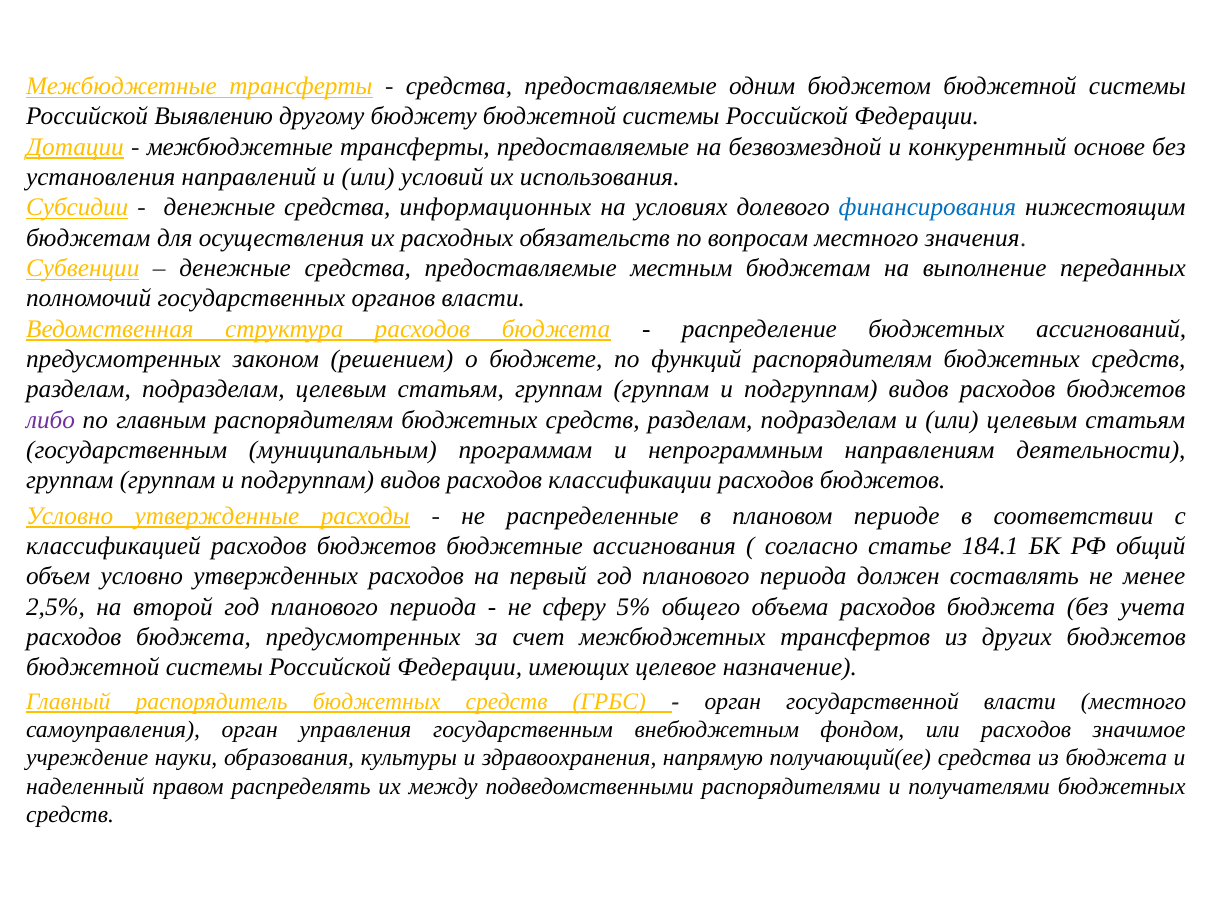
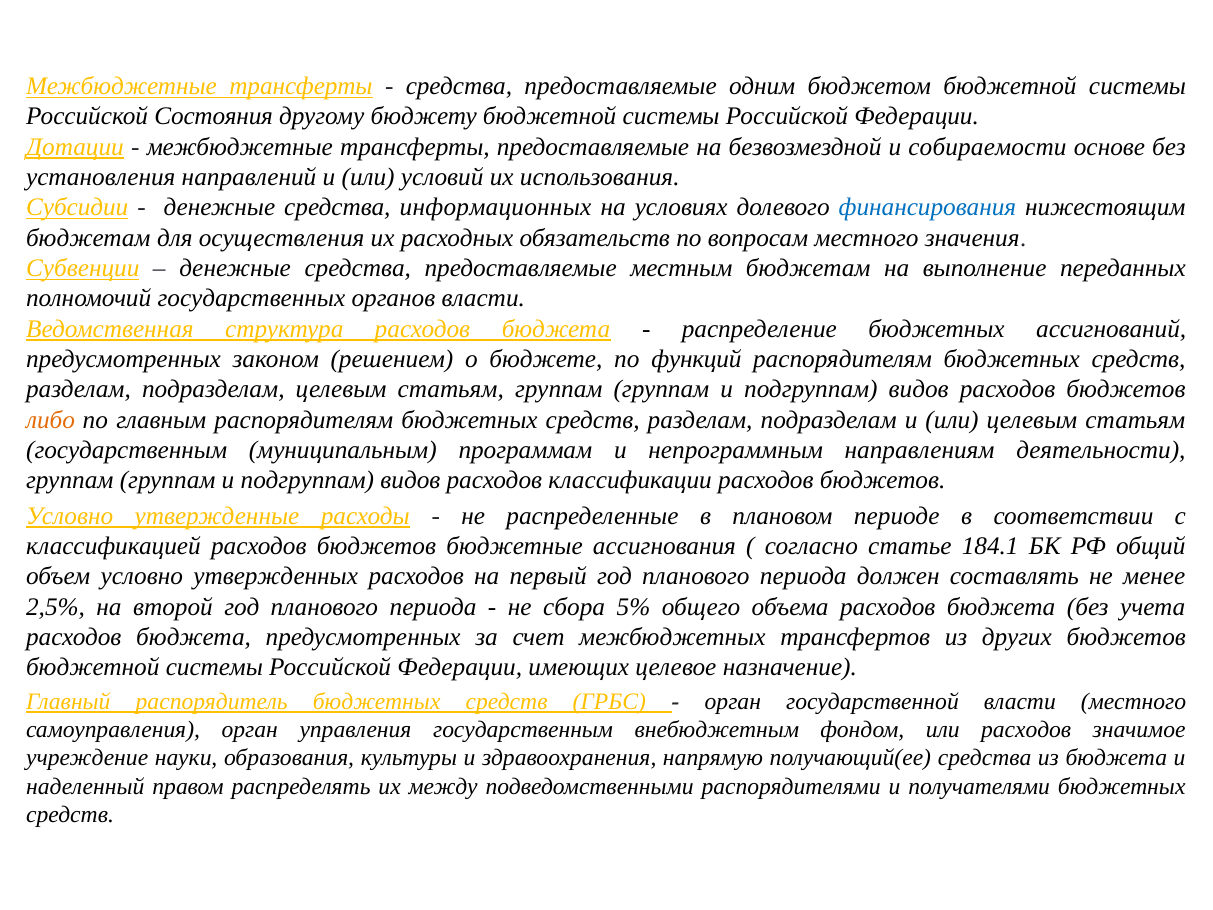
Выявлению: Выявлению -> Состояния
конкурентный: конкурентный -> собираемости
либо colour: purple -> orange
сферу: сферу -> сбора
